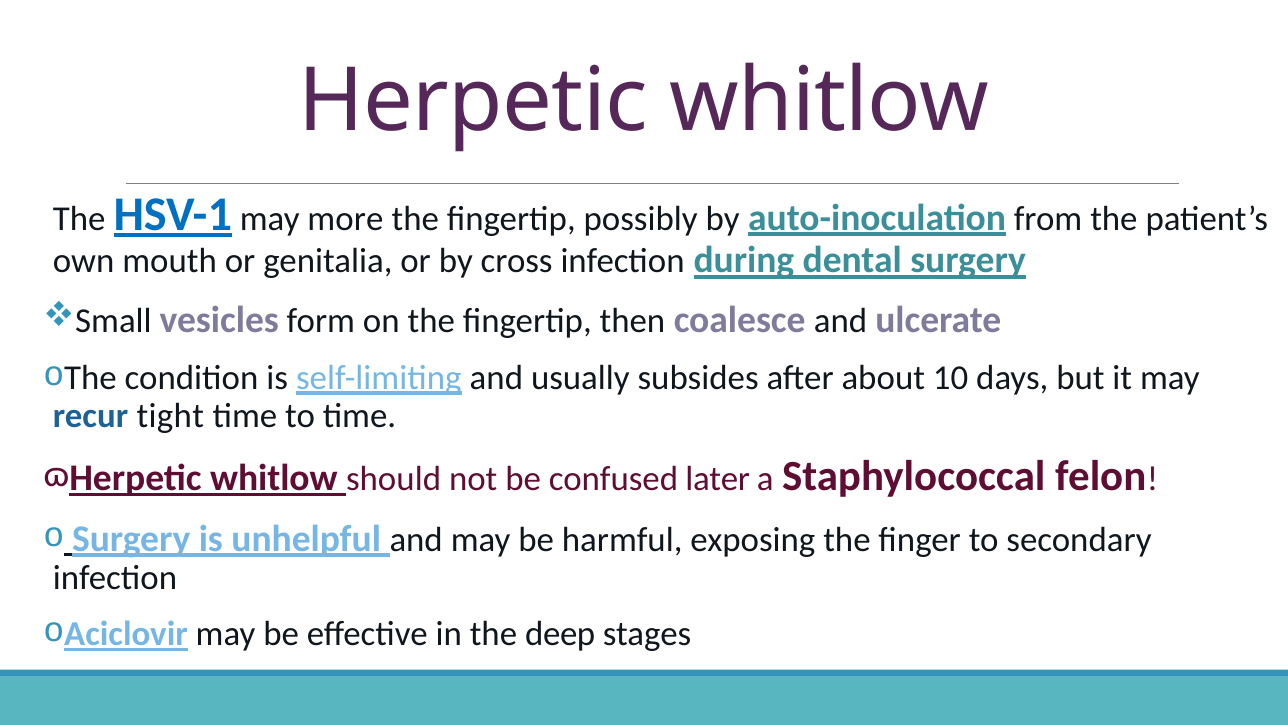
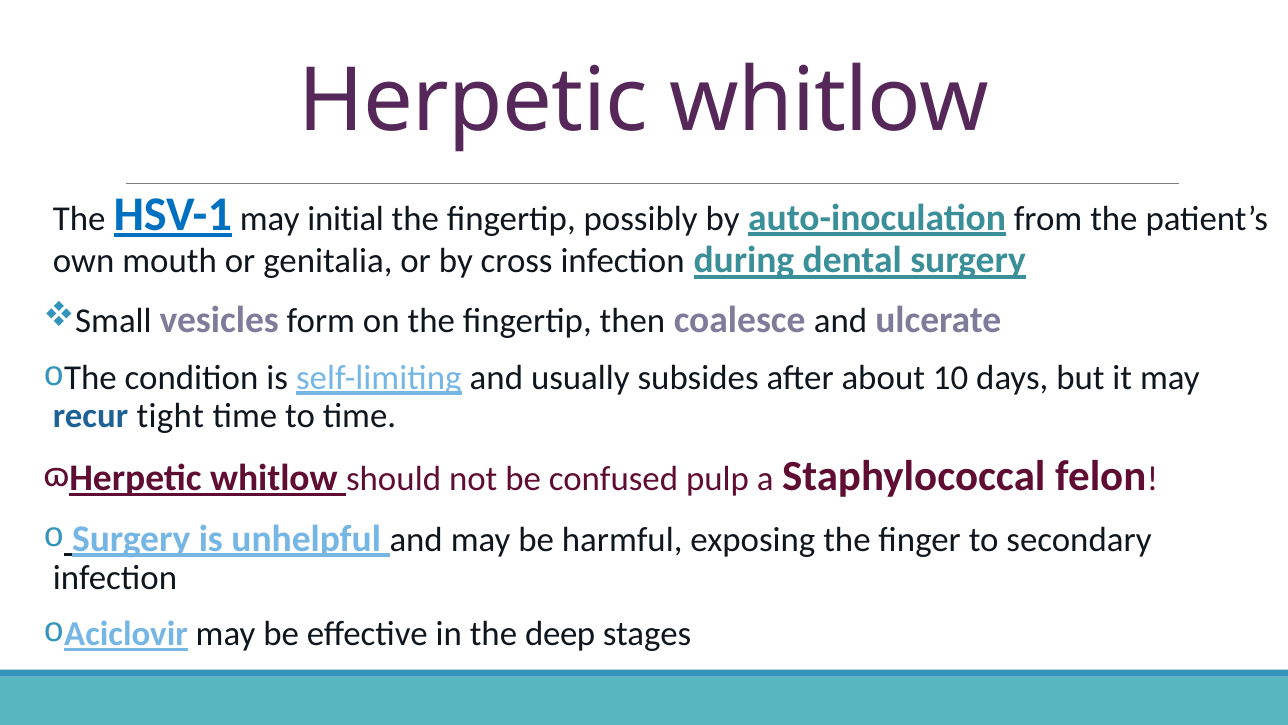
more: more -> initial
later: later -> pulp
